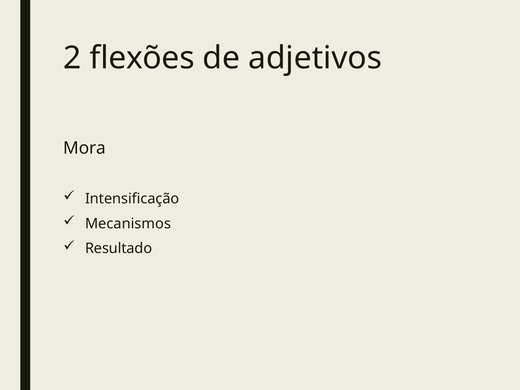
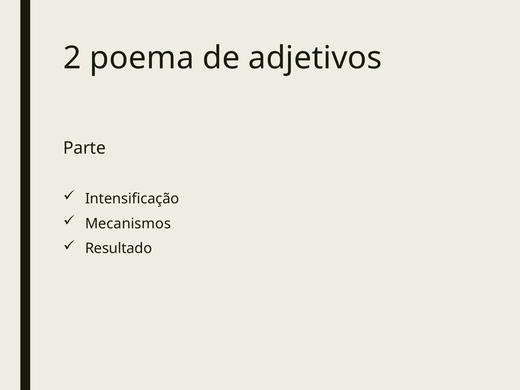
flexões: flexões -> poema
Mora: Mora -> Parte
